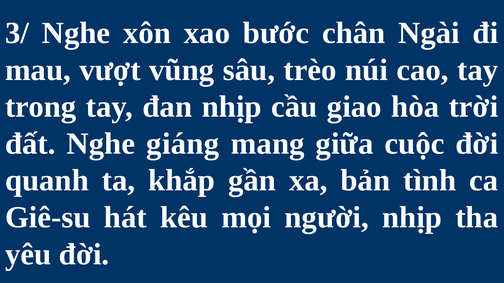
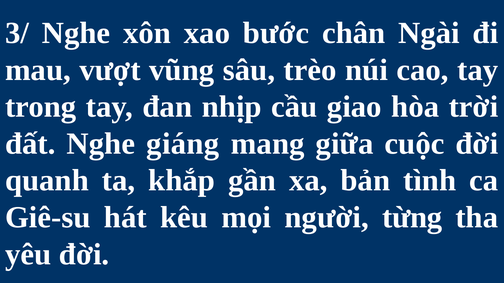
người nhịp: nhịp -> từng
